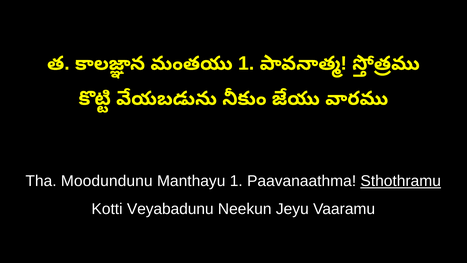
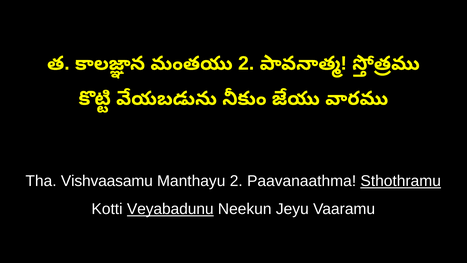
1 at (246, 63): 1 -> 2
Moodundunu: Moodundunu -> Vishvaasamu
Manthayu 1: 1 -> 2
Veyabadunu underline: none -> present
